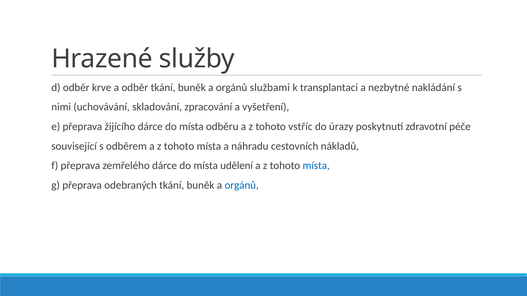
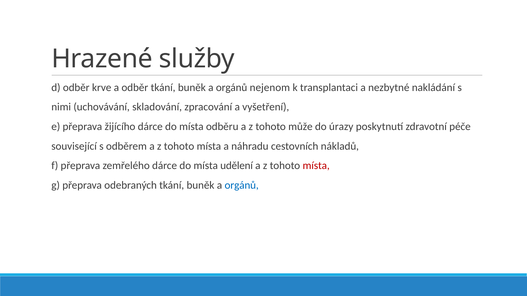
službami: službami -> nejenom
vstříc: vstříc -> může
místa at (316, 166) colour: blue -> red
